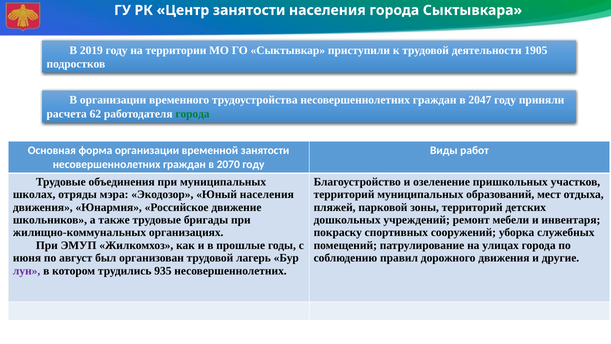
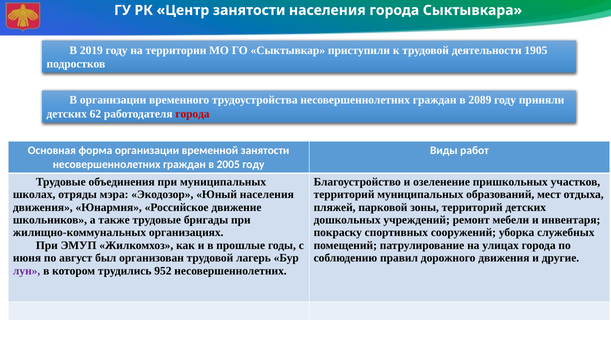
2047: 2047 -> 2089
расчета at (67, 114): расчета -> детских
города at (193, 114) colour: green -> red
2070: 2070 -> 2005
935: 935 -> 952
